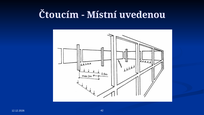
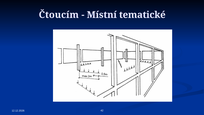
uvedenou: uvedenou -> tematické
